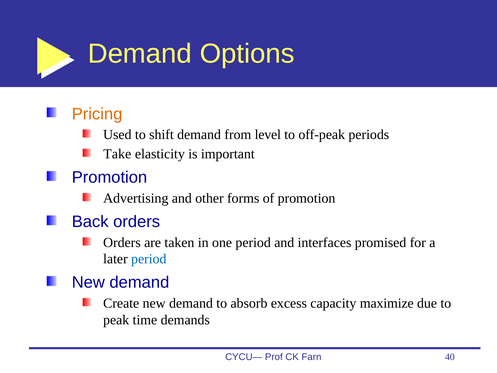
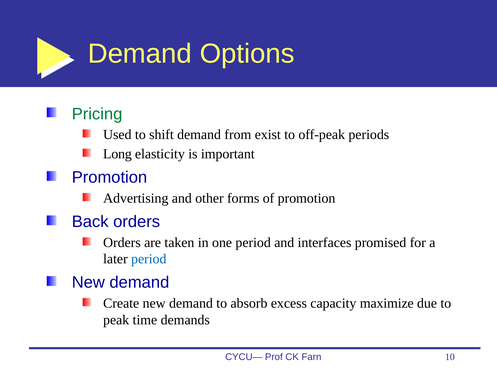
Pricing colour: orange -> green
level: level -> exist
Take: Take -> Long
40: 40 -> 10
